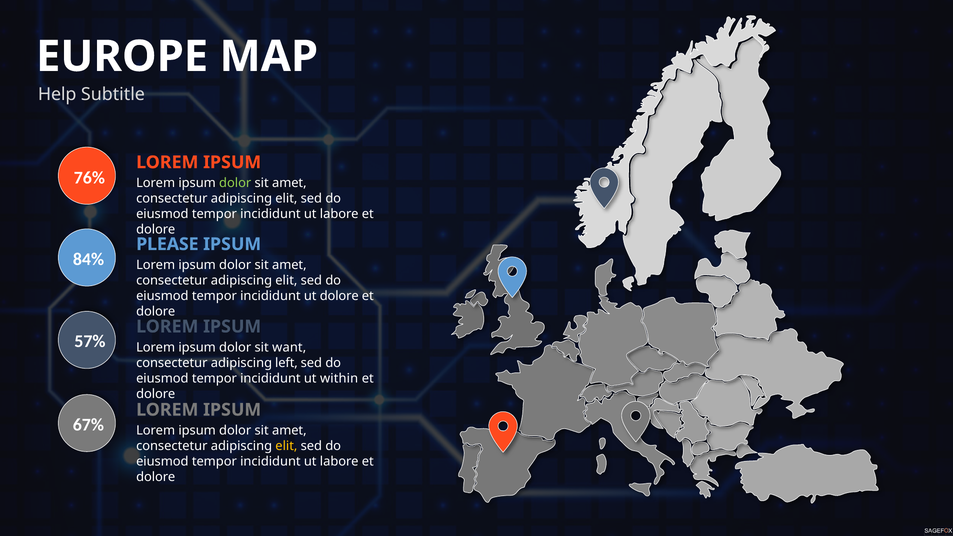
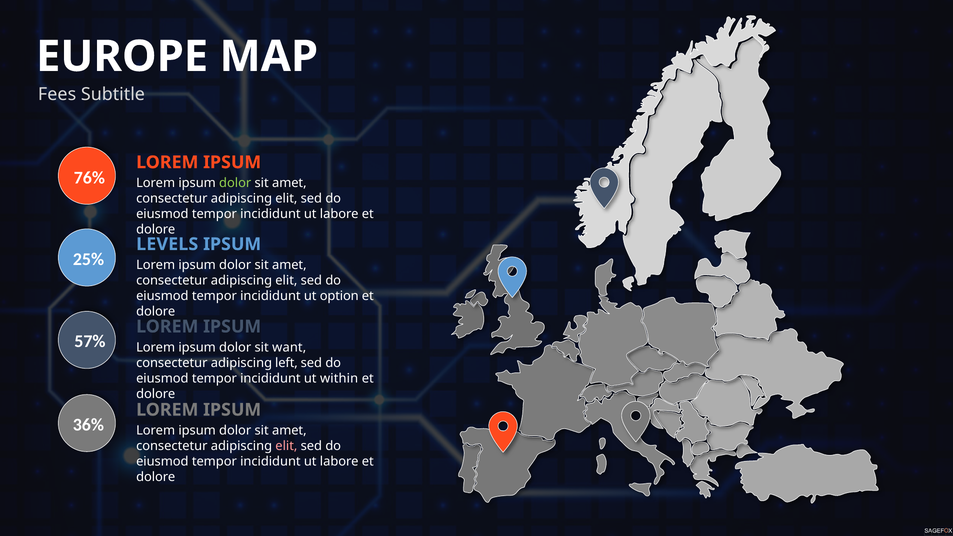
Help: Help -> Fees
PLEASE: PLEASE -> LEVELS
84%: 84% -> 25%
ut dolore: dolore -> option
67%: 67% -> 36%
elit at (286, 446) colour: yellow -> pink
